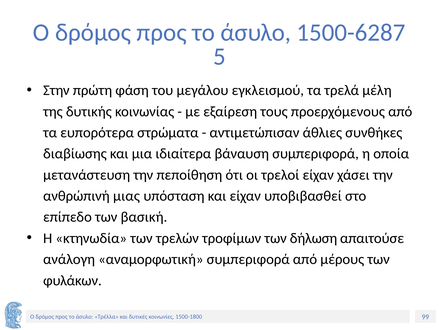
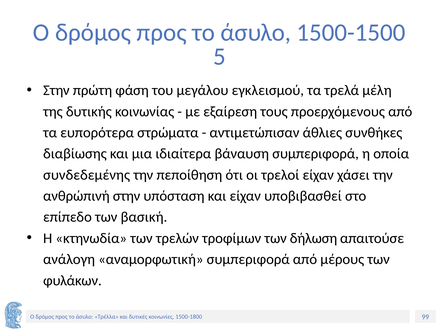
1500-6287: 1500-6287 -> 1500-1500
μετανάστευση: μετανάστευση -> συνδεδεμένης
ανθρώπινή μιας: μιας -> στην
